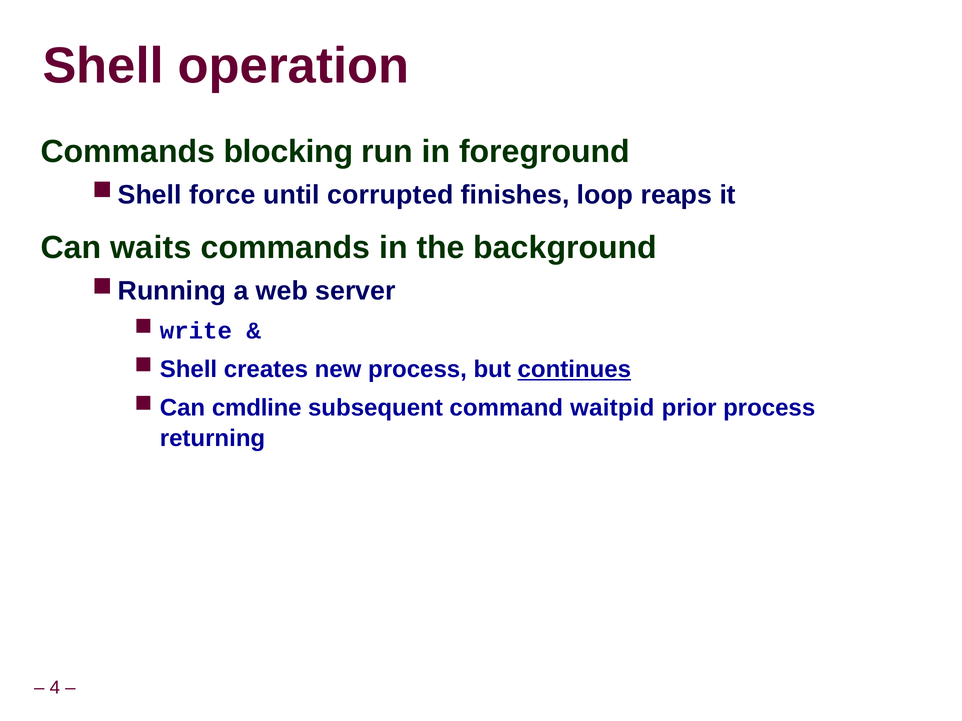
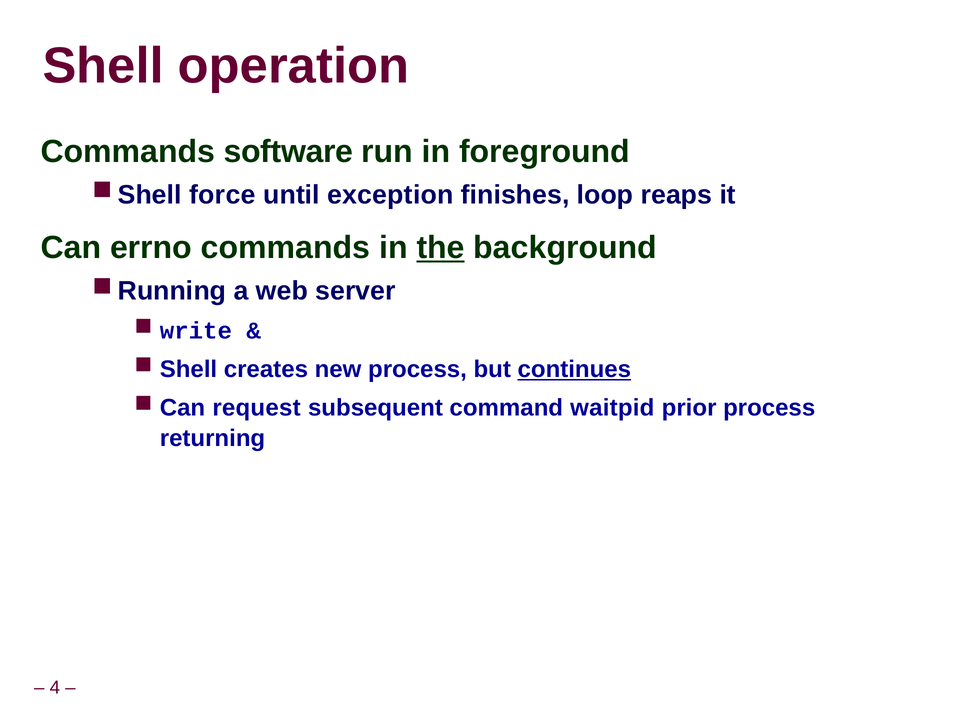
blocking: blocking -> software
corrupted: corrupted -> exception
waits: waits -> errno
the underline: none -> present
cmdline: cmdline -> request
